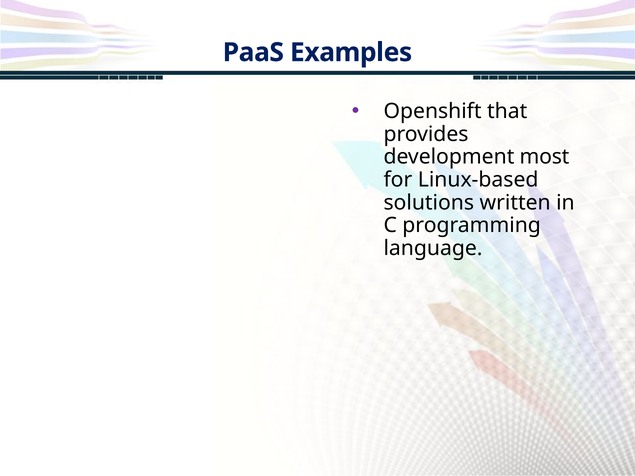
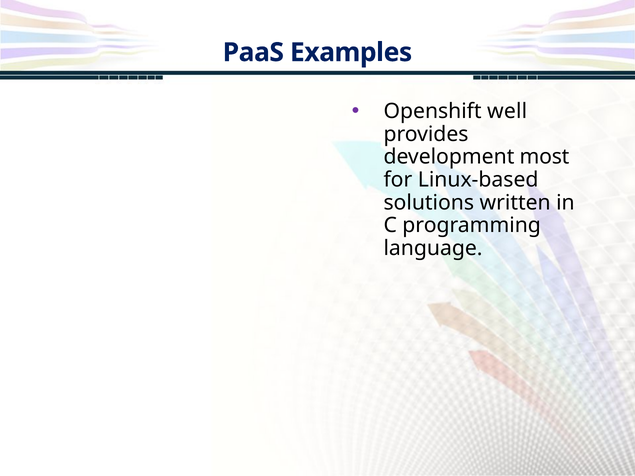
that: that -> well
